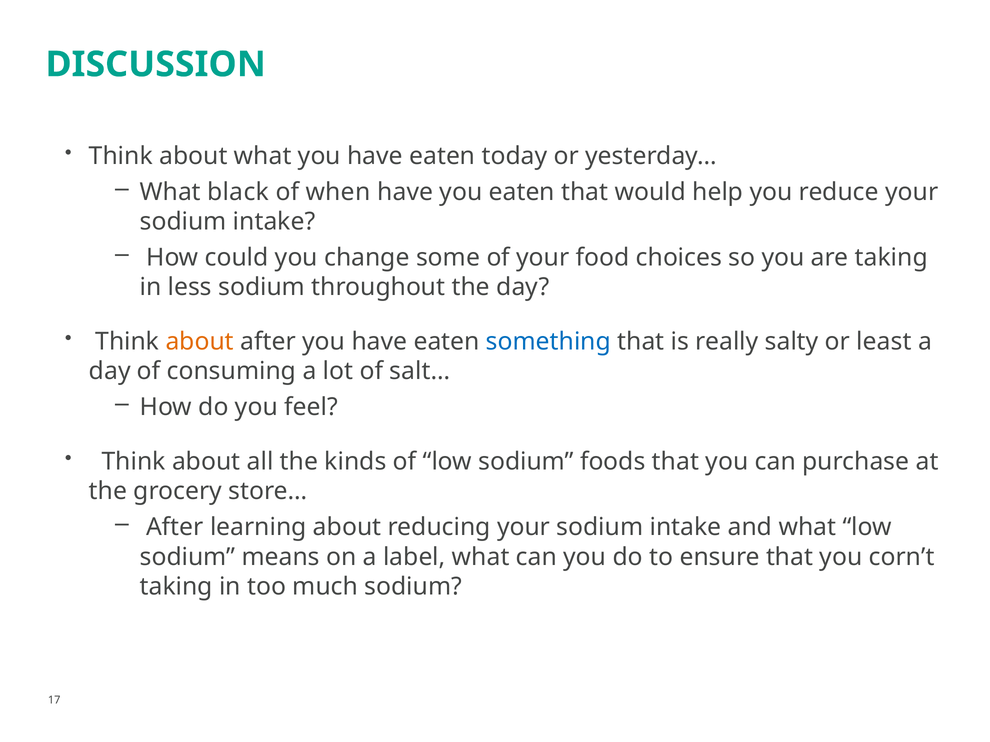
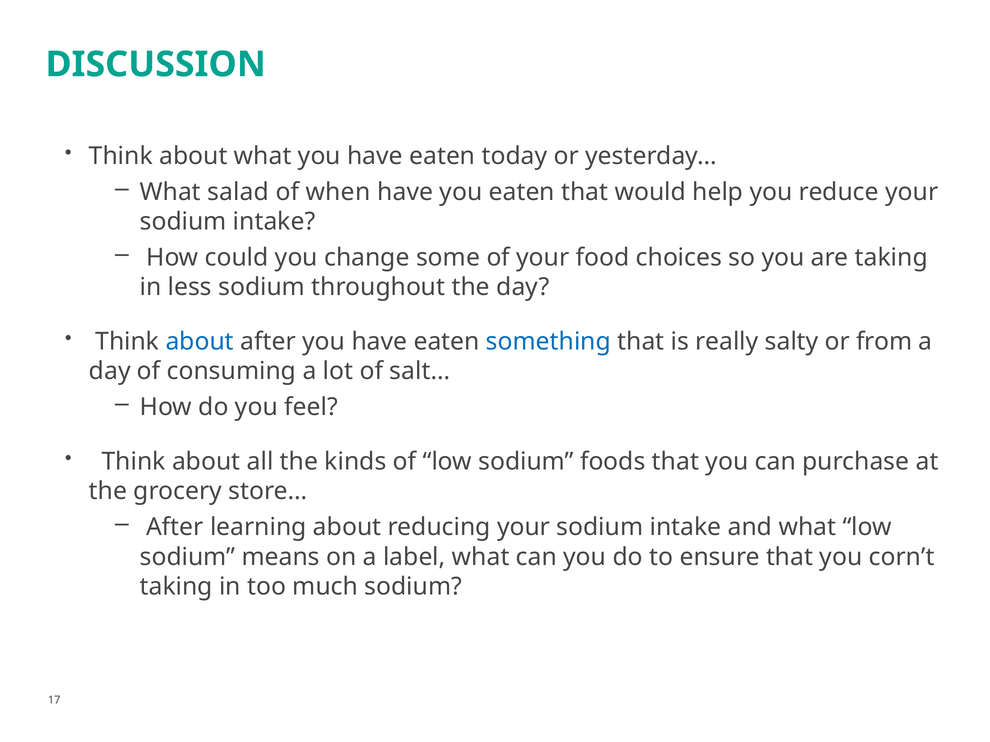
black: black -> salad
about at (200, 342) colour: orange -> blue
least: least -> from
